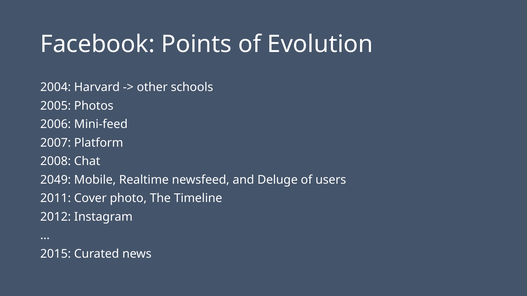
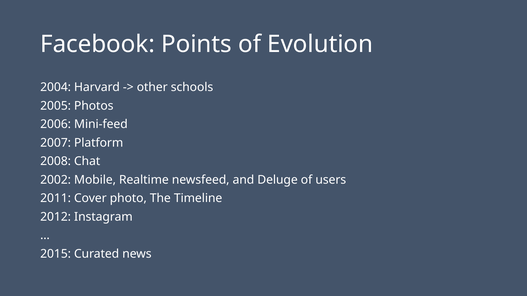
2049: 2049 -> 2002
